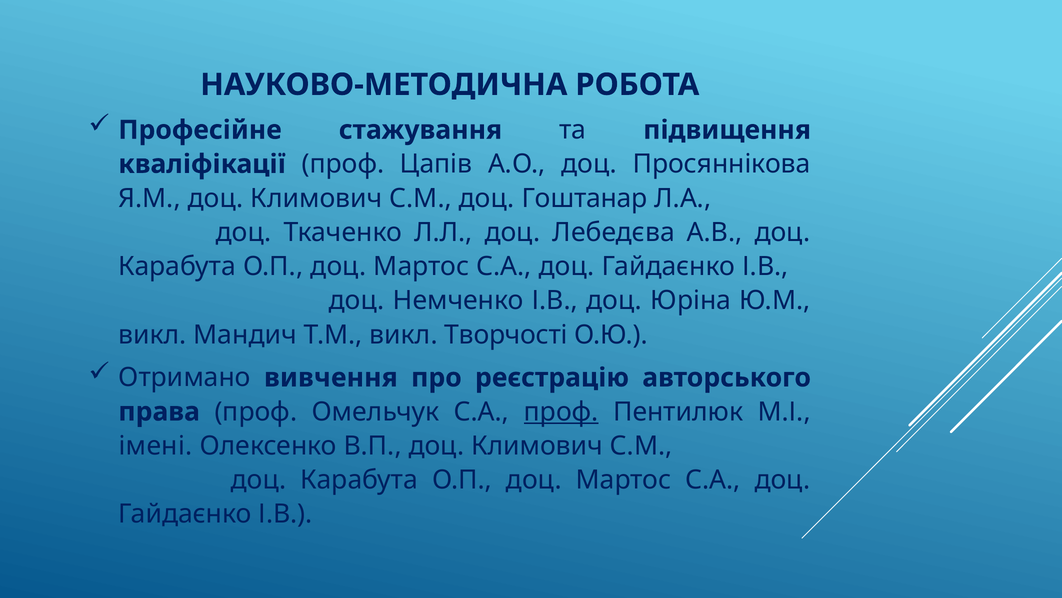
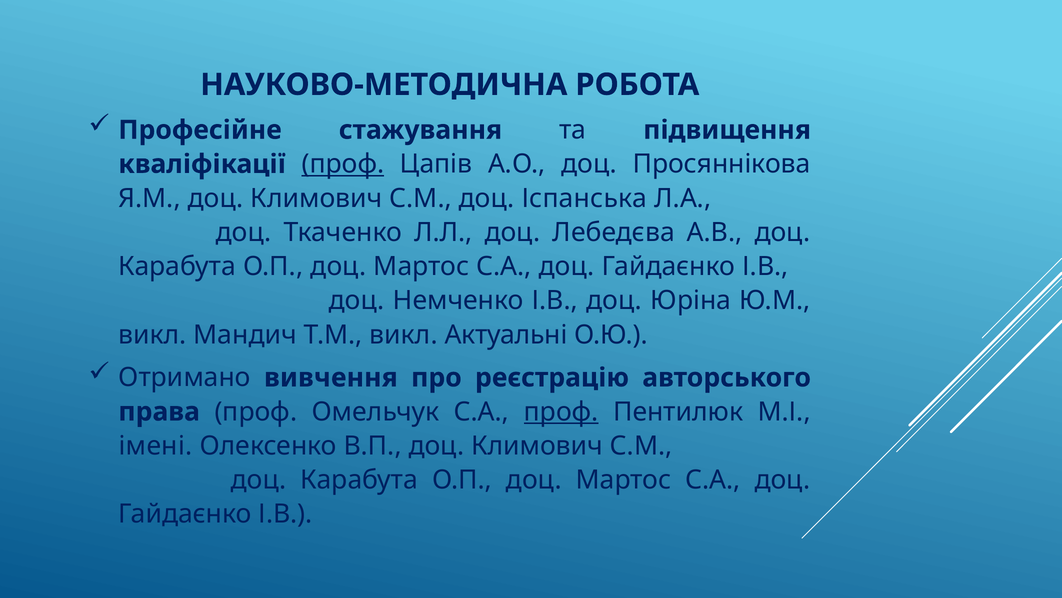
проф at (343, 164) underline: none -> present
Гоштанар: Гоштанар -> Іспанська
Творчості: Творчості -> Актуальні
